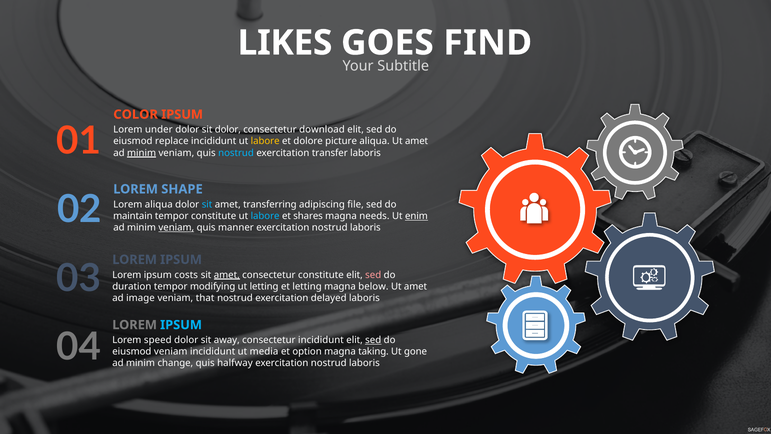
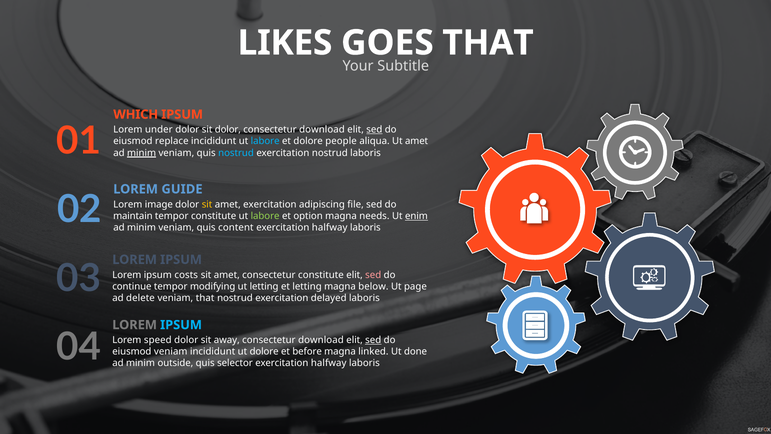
FIND at (488, 43): FIND -> THAT
COLOR: COLOR -> WHICH
sed at (374, 130) underline: none -> present
labore at (265, 141) colour: yellow -> light blue
picture: picture -> people
exercitation transfer: transfer -> nostrud
SHAPE: SHAPE -> GUIDE
Lorem aliqua: aliqua -> image
sit at (207, 204) colour: light blue -> yellow
amet transferring: transferring -> exercitation
labore at (265, 216) colour: light blue -> light green
shares: shares -> option
veniam at (176, 227) underline: present -> none
manner: manner -> content
nostrud at (330, 227): nostrud -> halfway
amet at (227, 275) underline: present -> none
duration: duration -> continue
amet at (416, 286): amet -> page
image: image -> delete
incididunt at (321, 340): incididunt -> download
ut media: media -> dolore
option: option -> before
taking: taking -> linked
gone: gone -> done
change: change -> outside
halfway: halfway -> selector
nostrud at (329, 363): nostrud -> halfway
